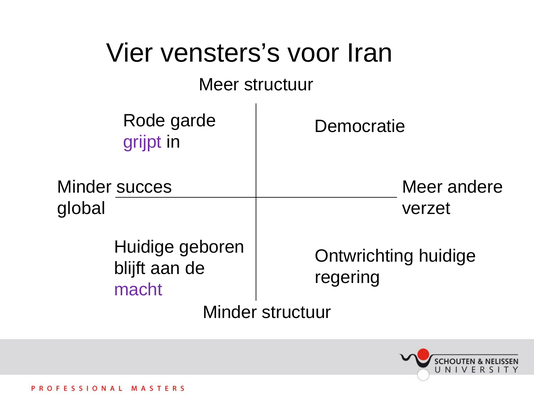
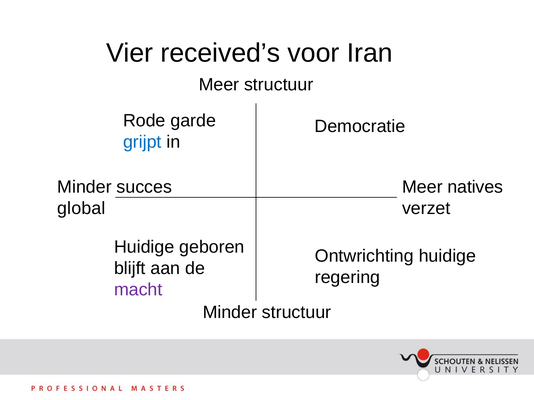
vensters’s: vensters’s -> received’s
grijpt colour: purple -> blue
andere: andere -> natives
